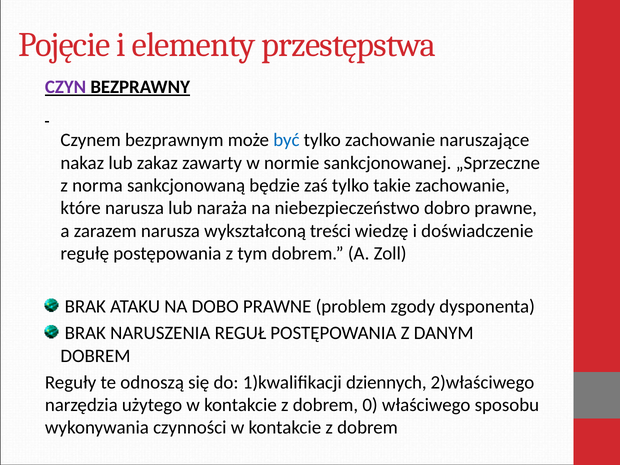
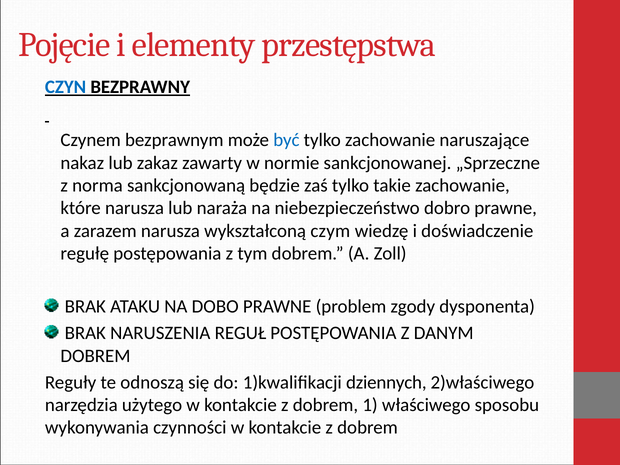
CZYN colour: purple -> blue
treści: treści -> czym
0: 0 -> 1
